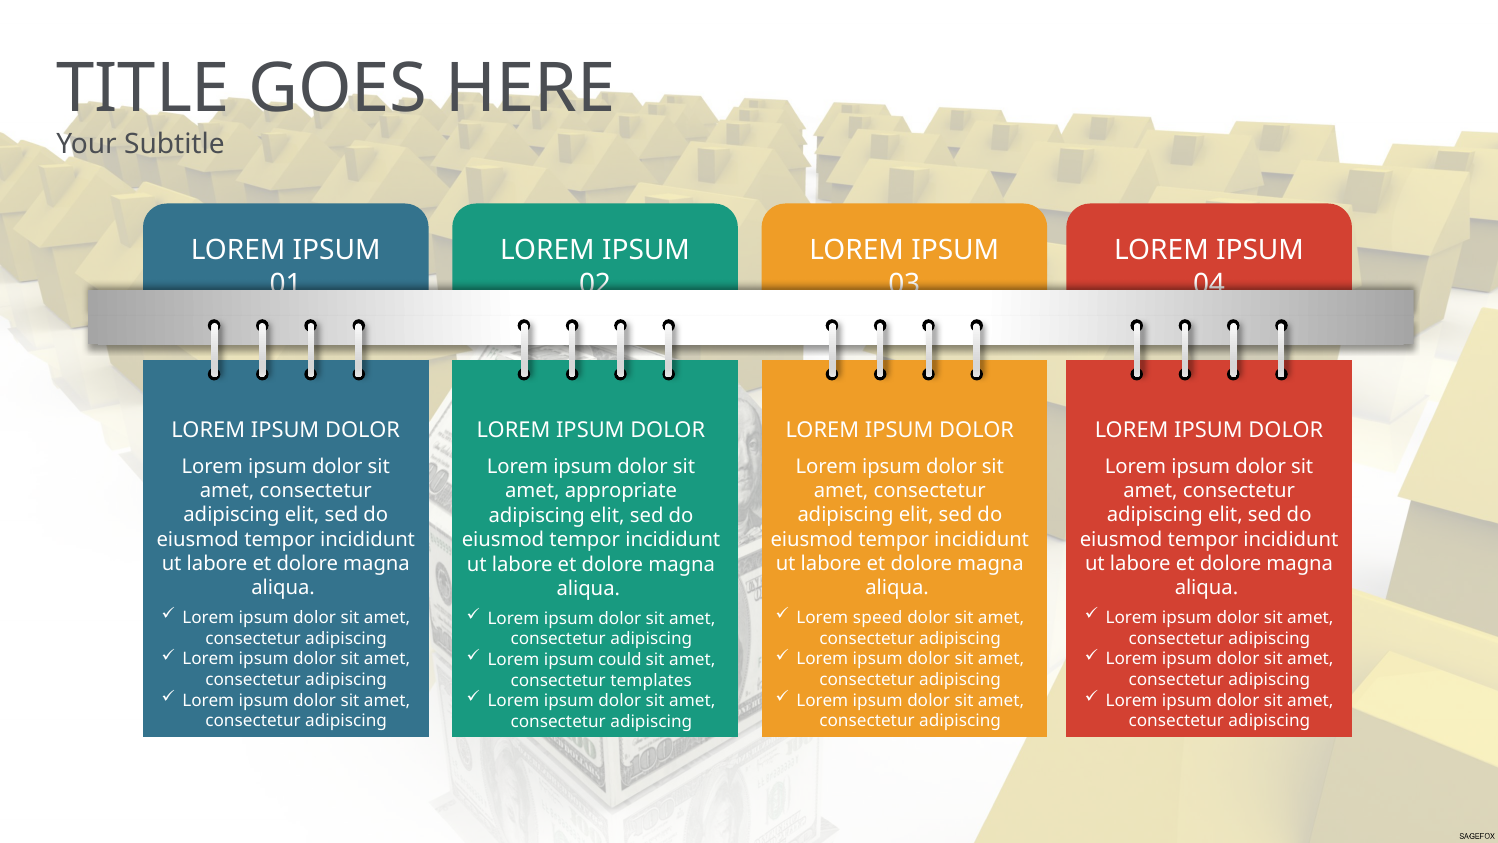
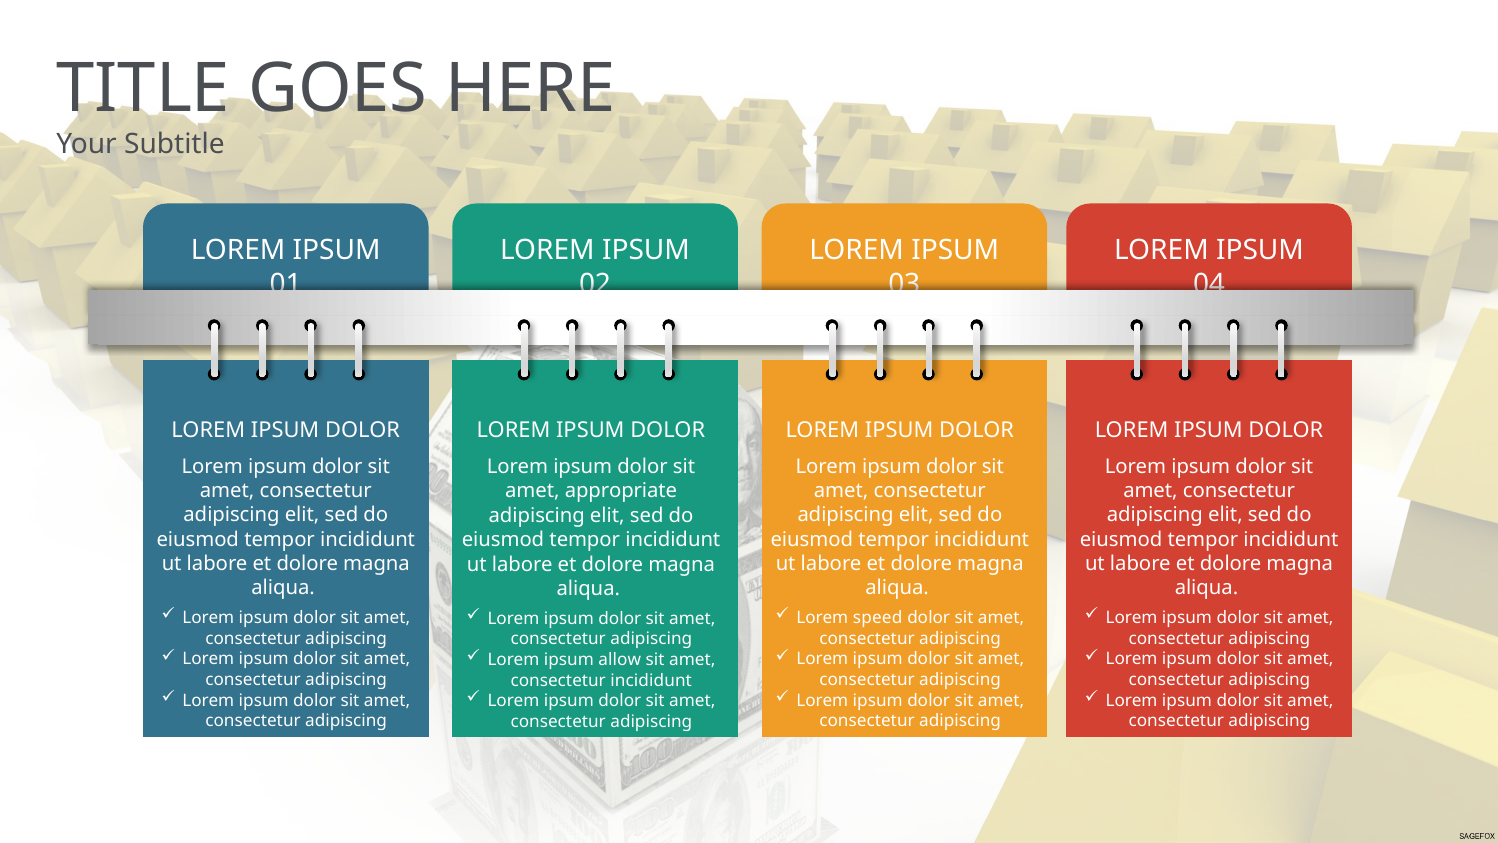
could: could -> allow
consectetur templates: templates -> incididunt
